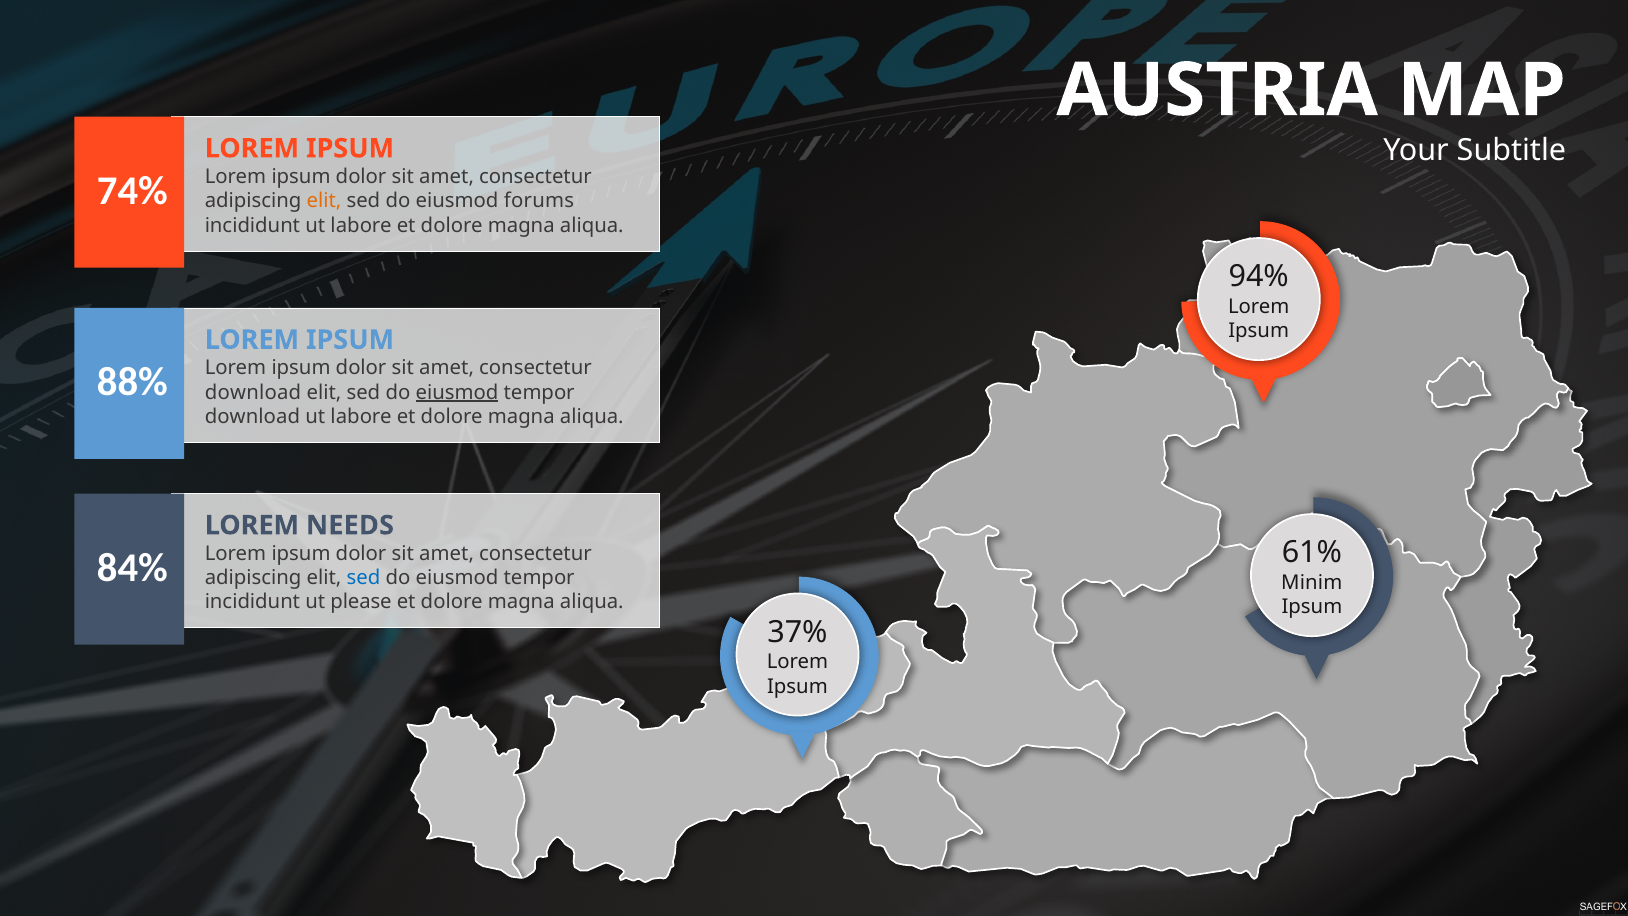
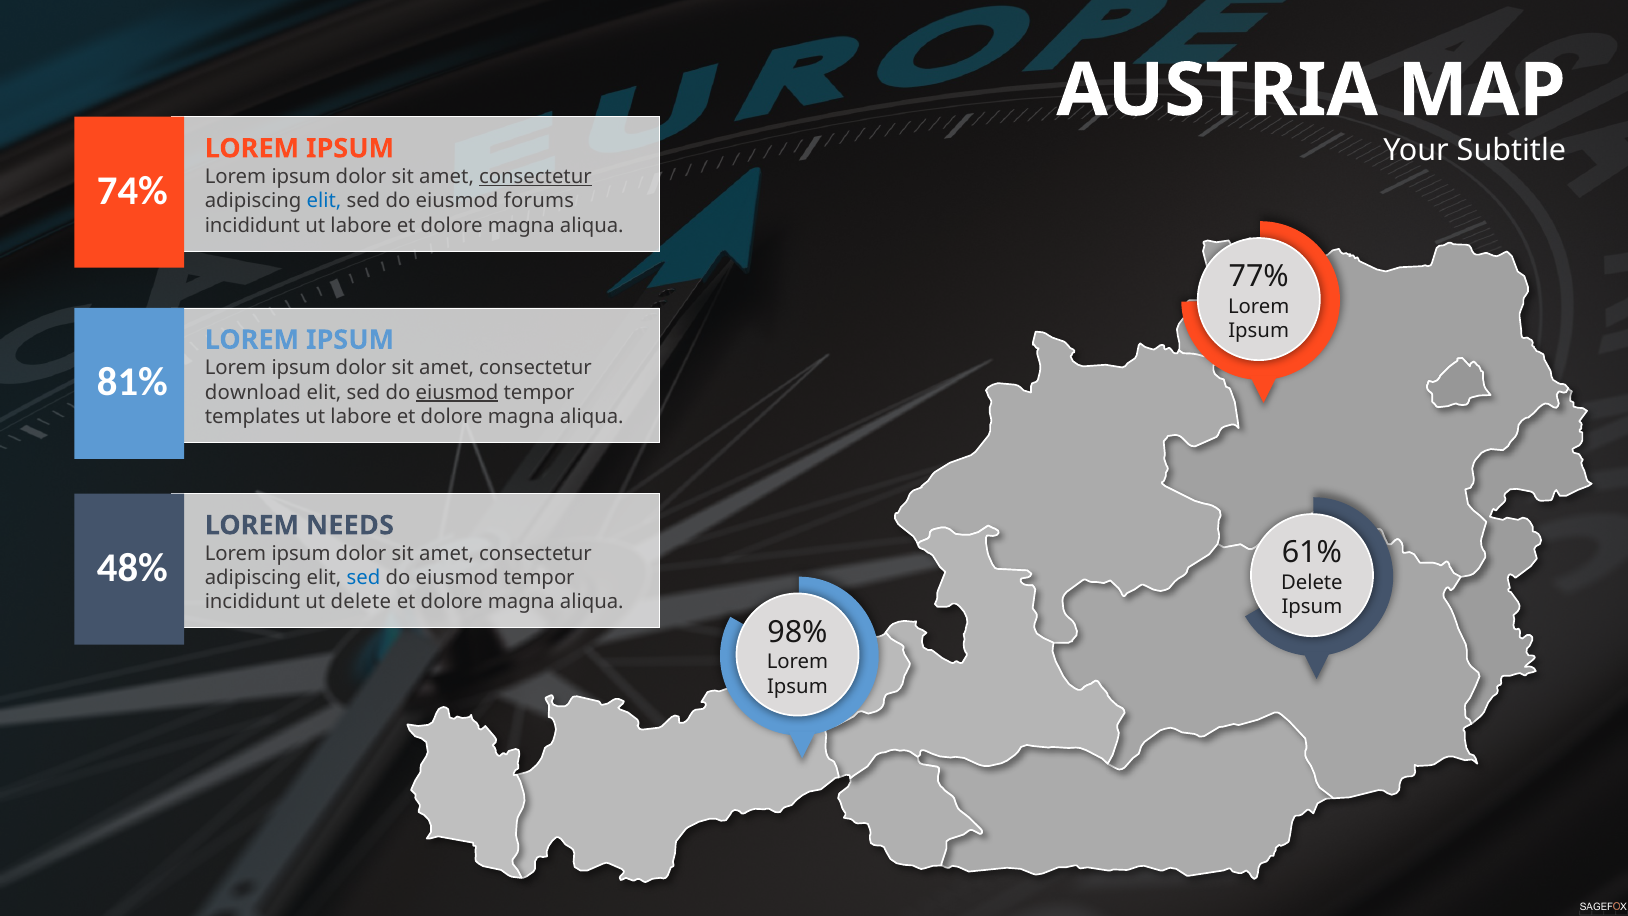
consectetur at (535, 176) underline: none -> present
elit at (324, 201) colour: orange -> blue
94%: 94% -> 77%
88%: 88% -> 81%
download at (252, 417): download -> templates
84%: 84% -> 48%
Minim at (1312, 582): Minim -> Delete
ut please: please -> delete
37%: 37% -> 98%
